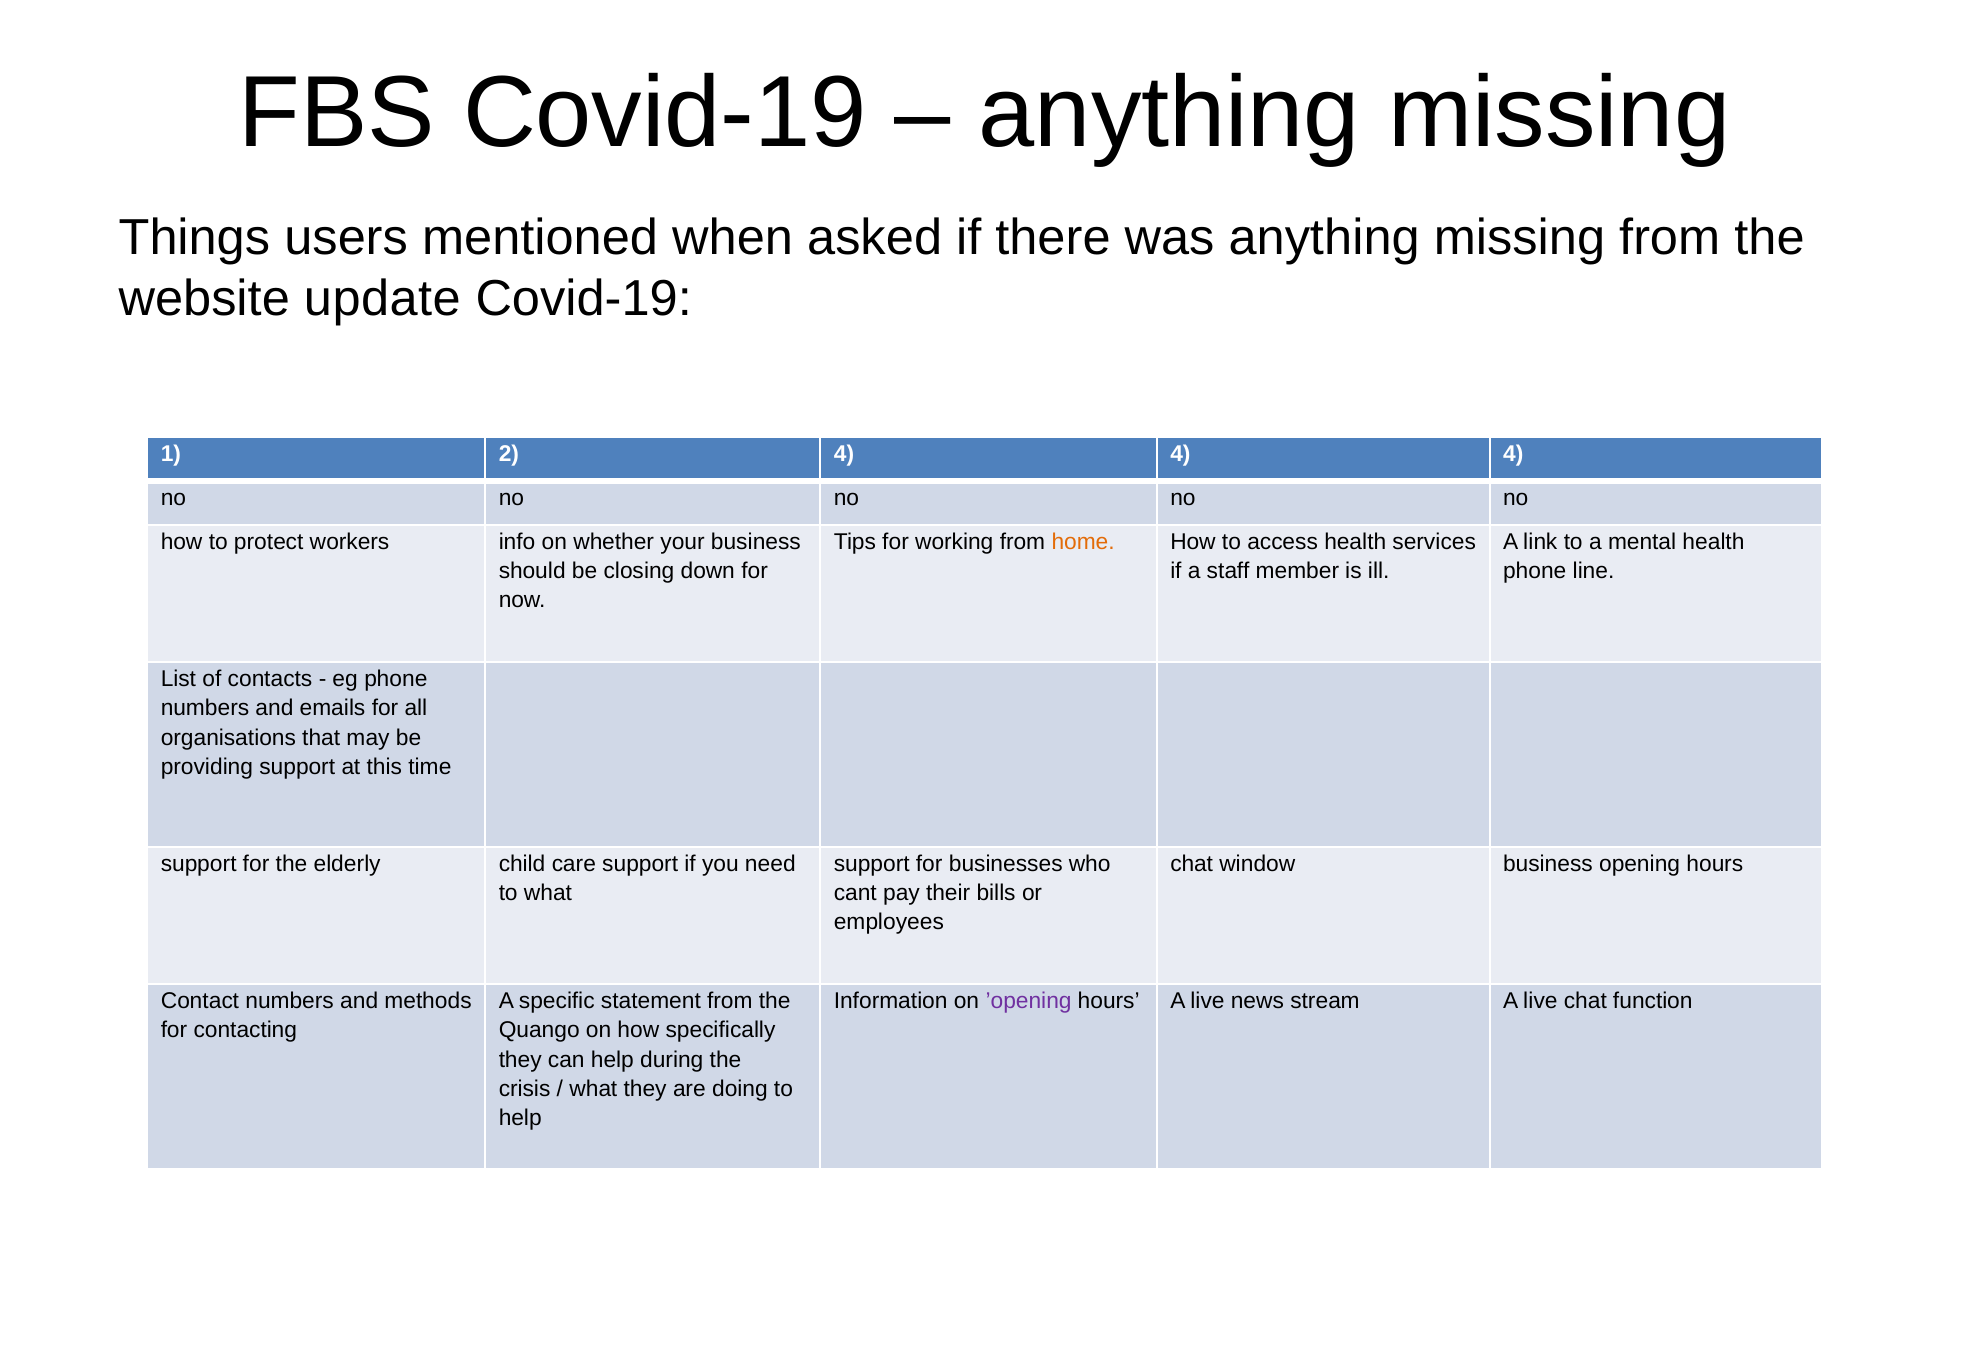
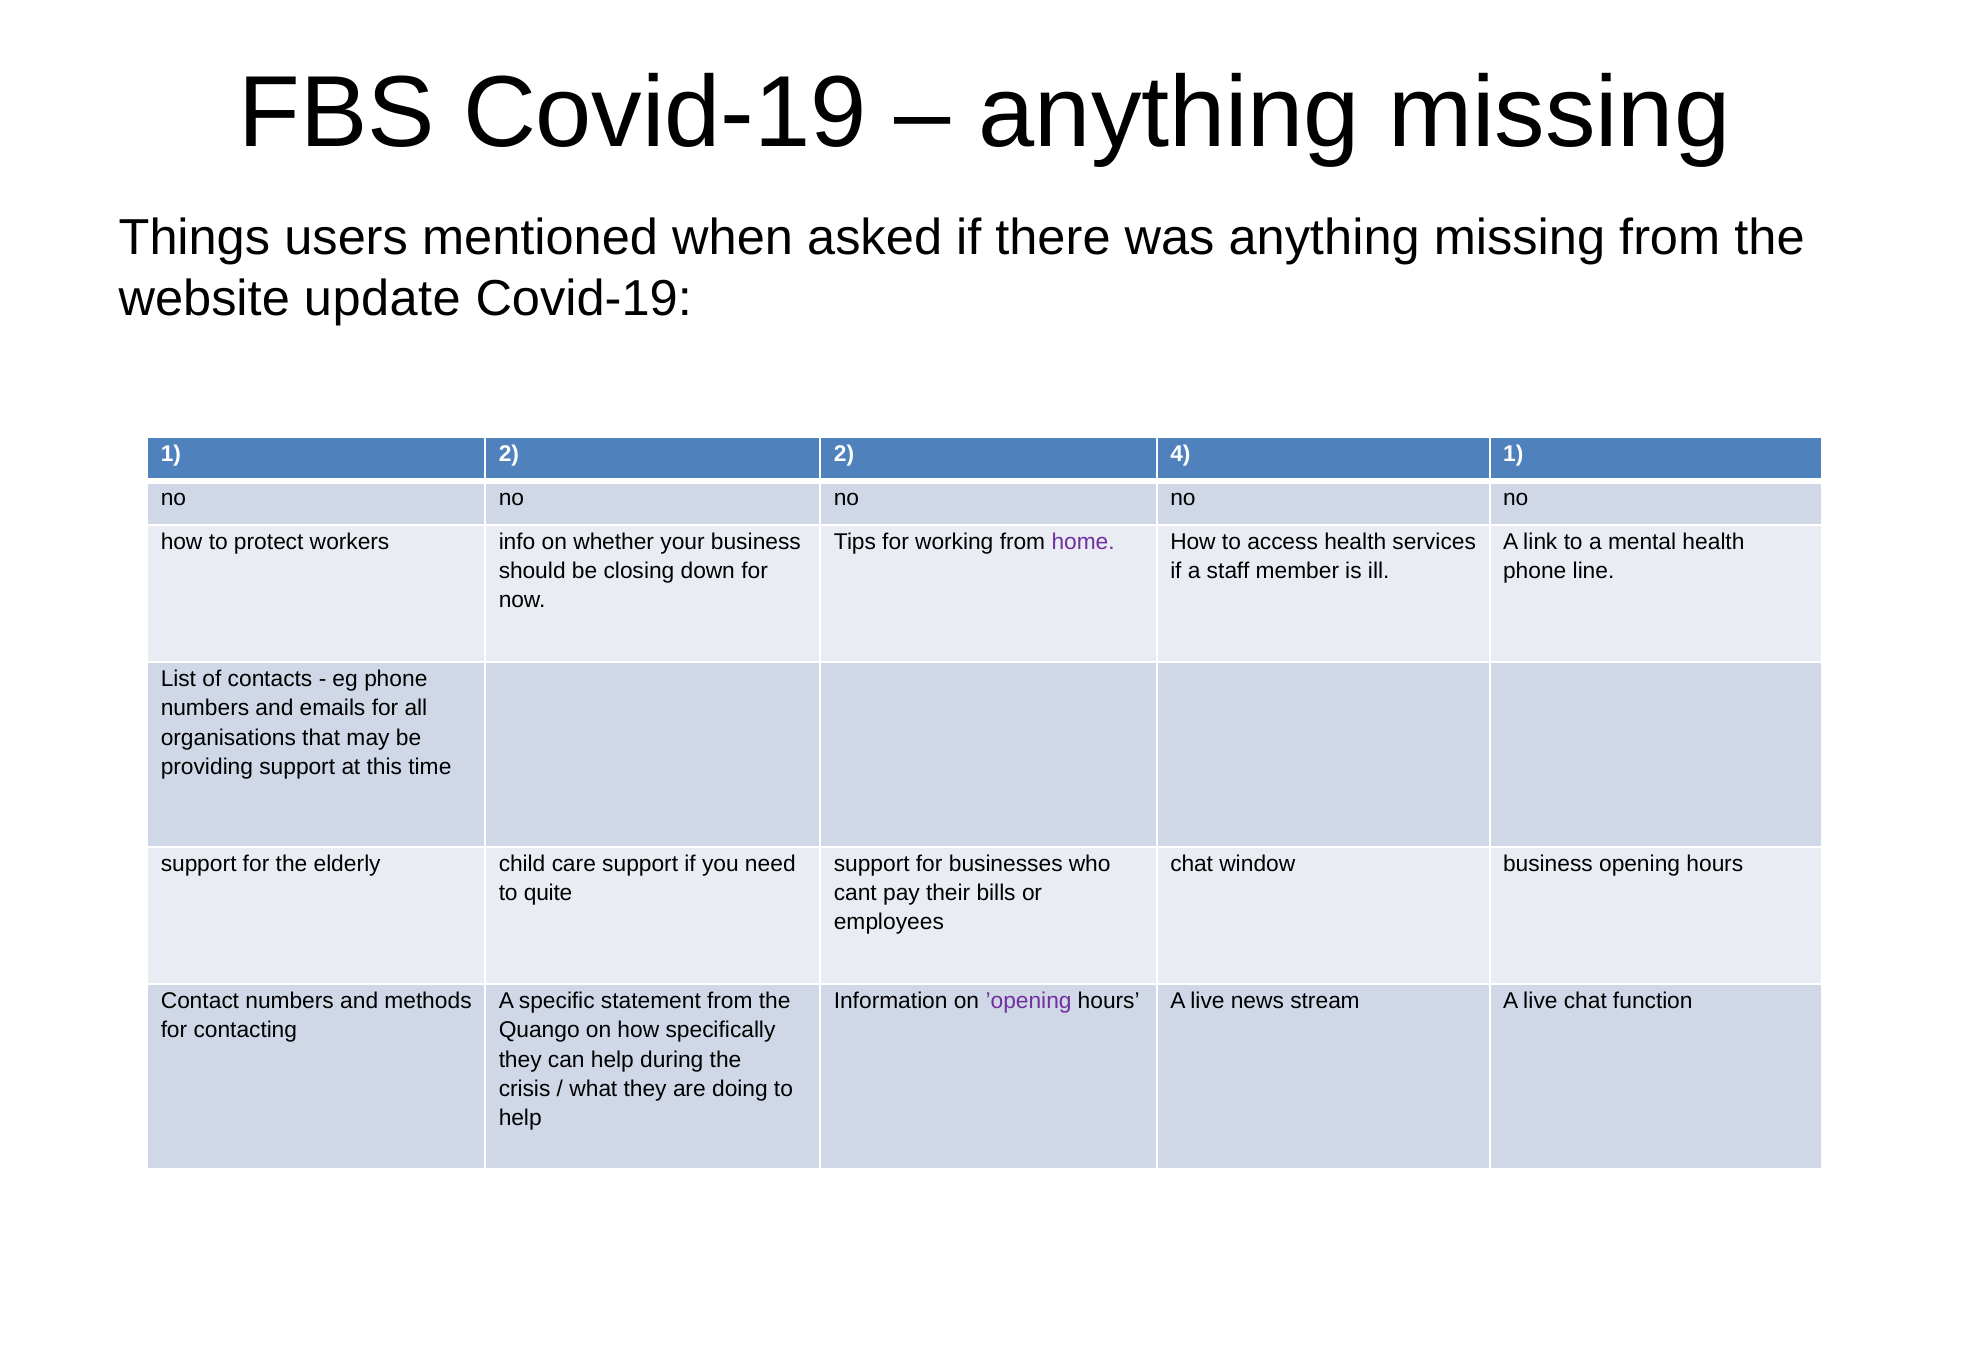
2 4: 4 -> 2
4 at (1513, 454): 4 -> 1
home colour: orange -> purple
to what: what -> quite
